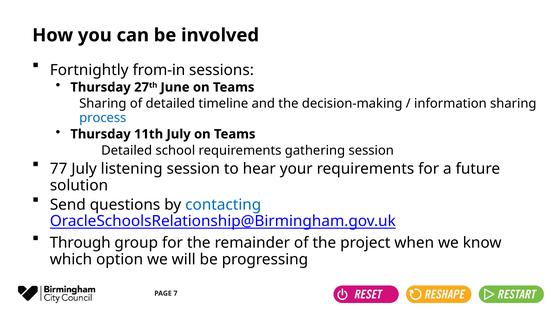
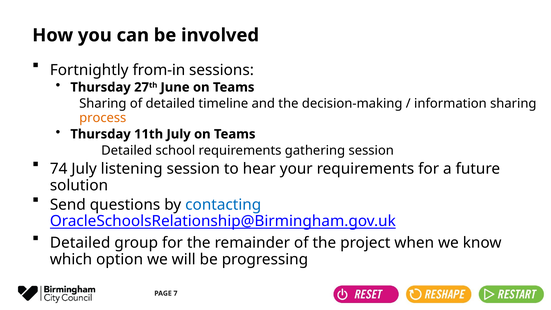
process colour: blue -> orange
77: 77 -> 74
Through at (80, 243): Through -> Detailed
